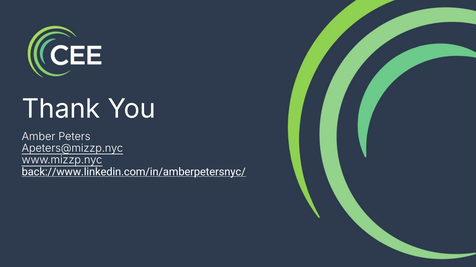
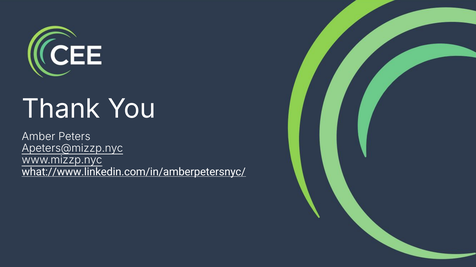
back://www.linkedin.com/in/amberpetersnyc/: back://www.linkedin.com/in/amberpetersnyc/ -> what://www.linkedin.com/in/amberpetersnyc/
